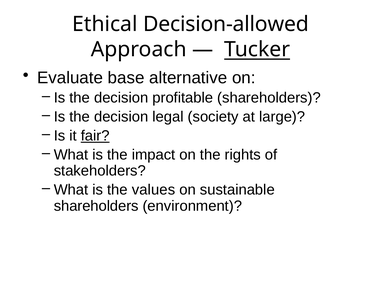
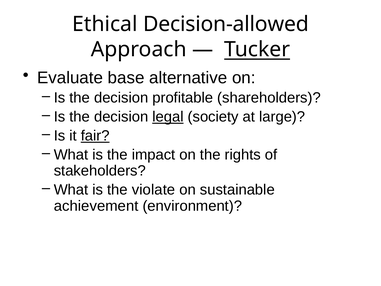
legal underline: none -> present
values: values -> violate
shareholders at (96, 206): shareholders -> achievement
